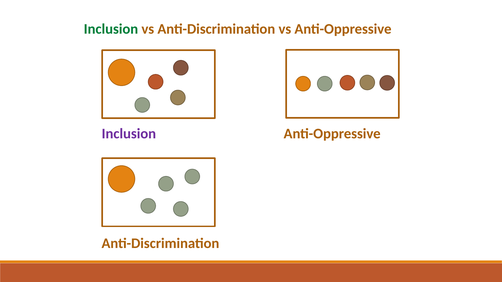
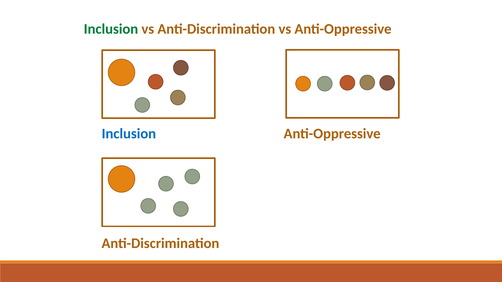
Inclusion at (129, 134) colour: purple -> blue
